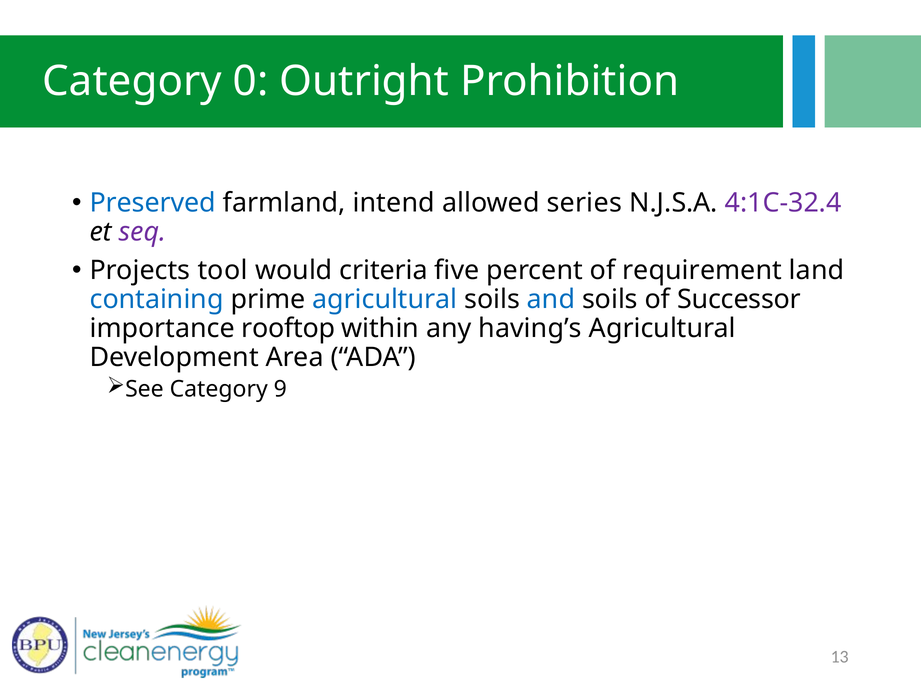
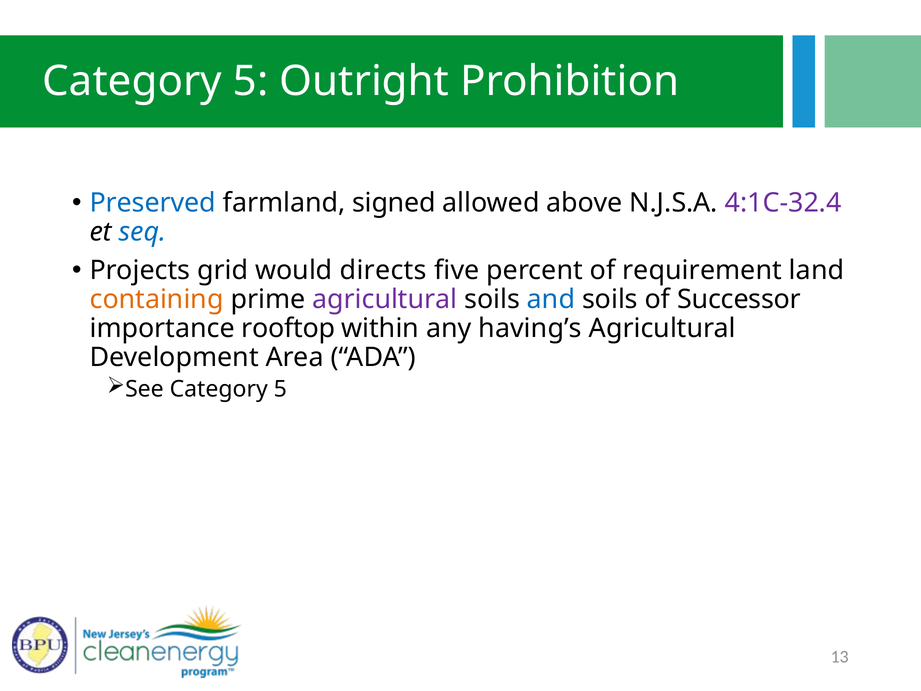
0 at (251, 81): 0 -> 5
intend: intend -> signed
series: series -> above
seq colour: purple -> blue
tool: tool -> grid
criteria: criteria -> directs
containing colour: blue -> orange
agricultural at (385, 299) colour: blue -> purple
See Category 9: 9 -> 5
